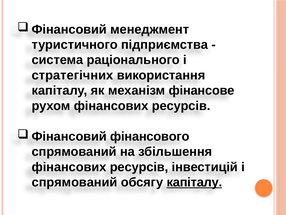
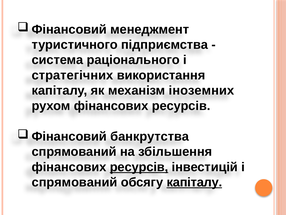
фінансове: фінансове -> іноземних
фінансового: фінансового -> банкрутства
ресурсів at (139, 167) underline: none -> present
